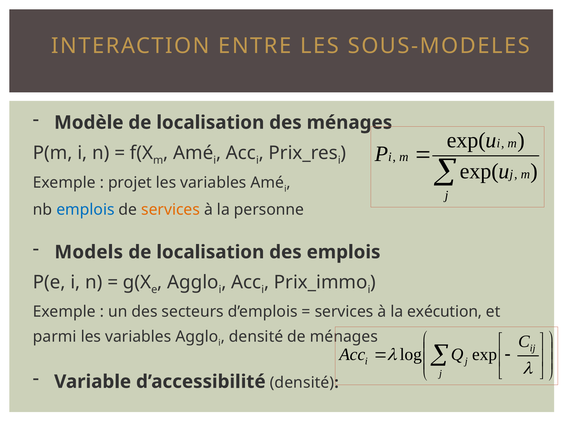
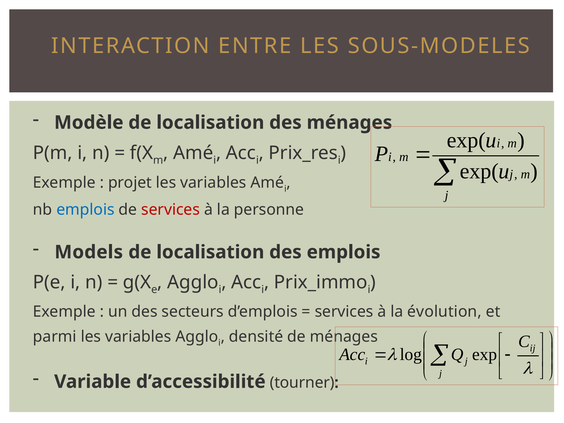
services at (171, 210) colour: orange -> red
exécution: exécution -> évolution
d’accessibilité densité: densité -> tourner
